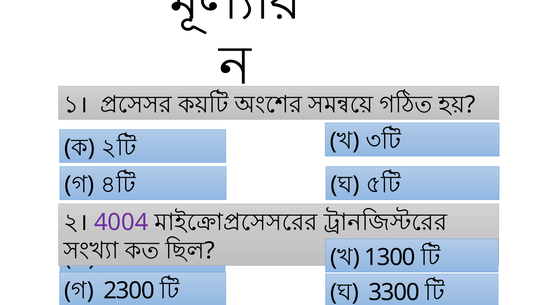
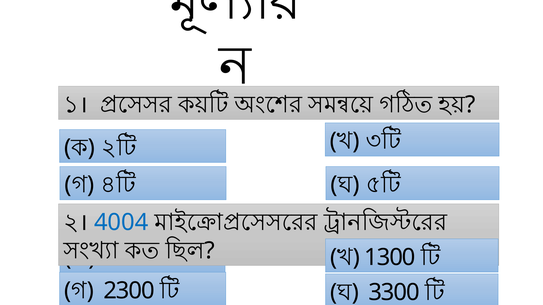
4004 colour: purple -> blue
